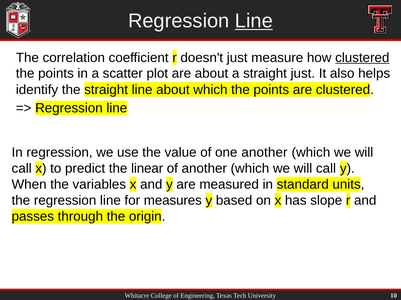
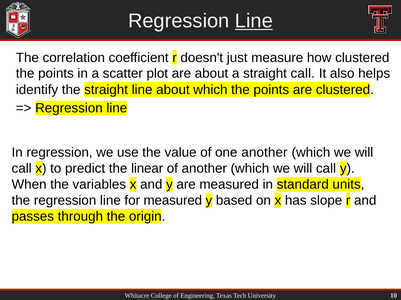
clustered at (362, 58) underline: present -> none
straight just: just -> call
for measures: measures -> measured
